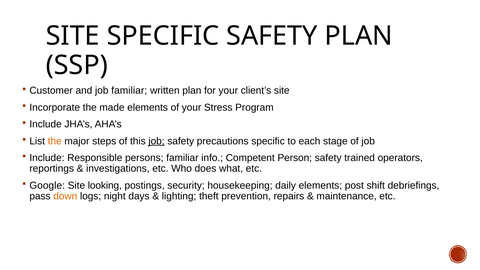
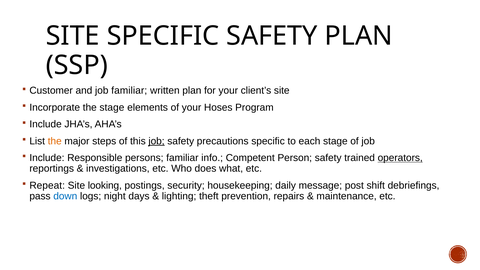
the made: made -> stage
Stress: Stress -> Hoses
operators underline: none -> present
Google: Google -> Repeat
daily elements: elements -> message
down colour: orange -> blue
